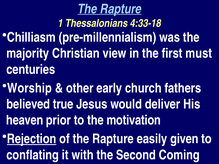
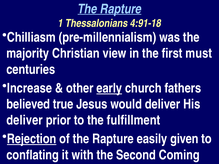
4:33-18: 4:33-18 -> 4:91-18
Worship: Worship -> Increase
early underline: none -> present
heaven at (25, 120): heaven -> deliver
motivation: motivation -> fulfillment
